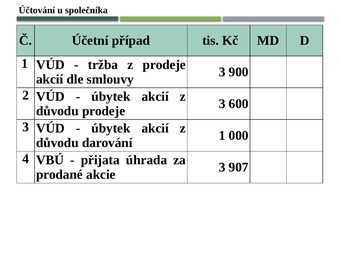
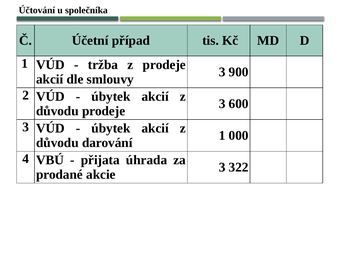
907: 907 -> 322
